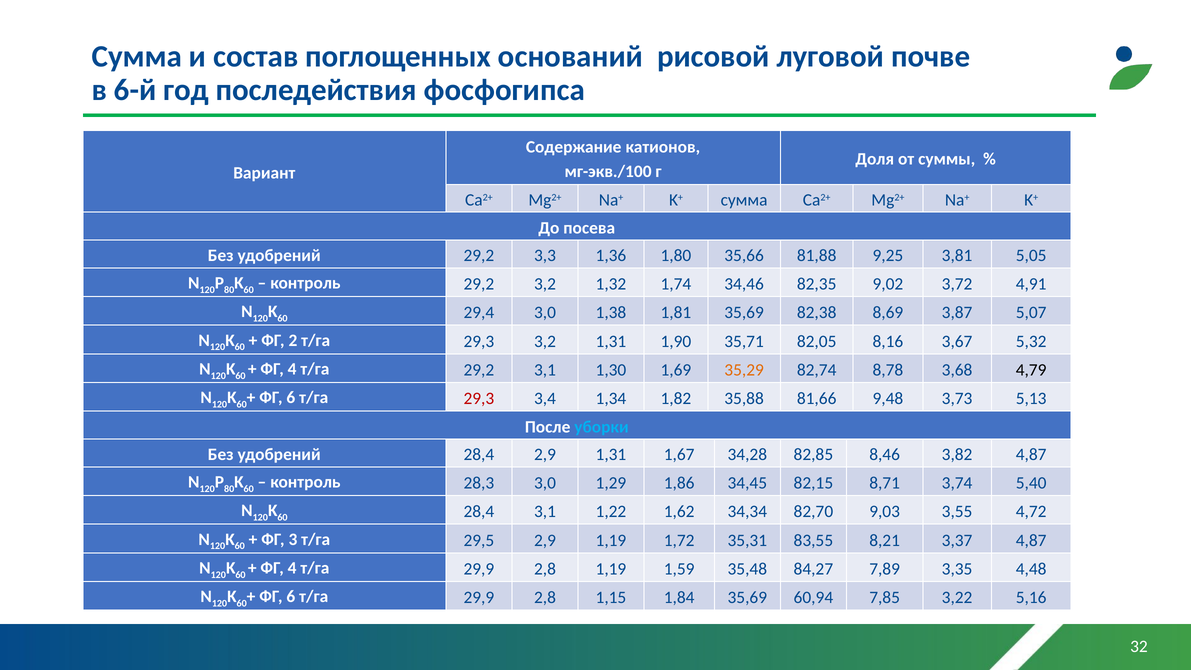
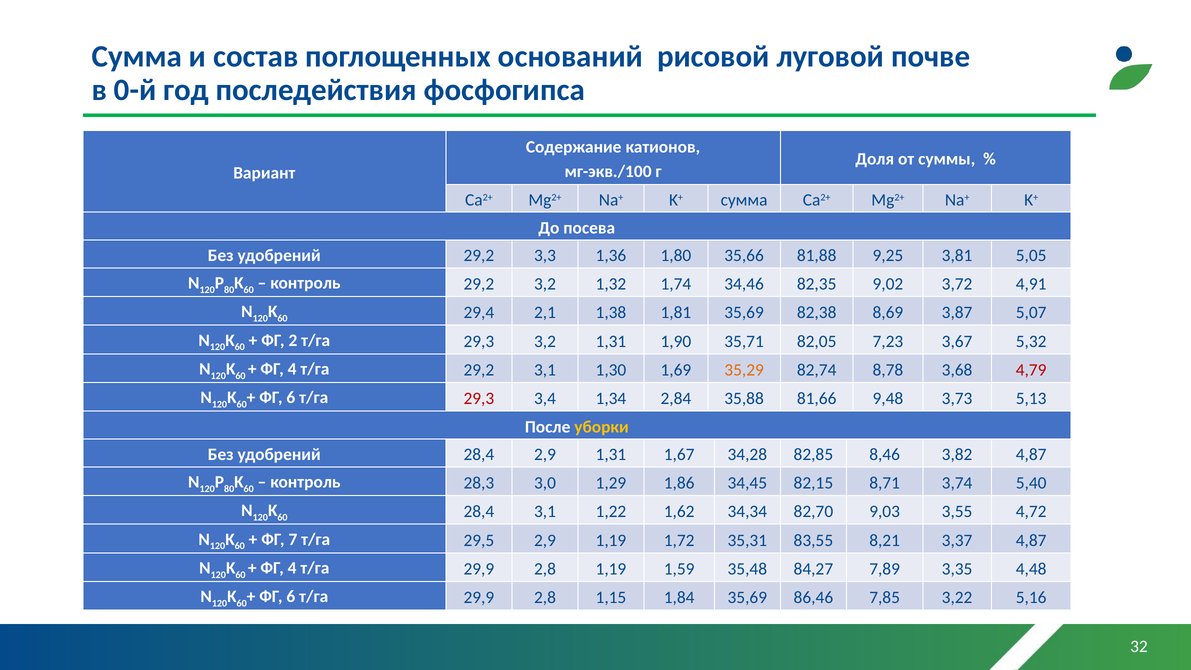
6-й: 6-й -> 0-й
29,4 3,0: 3,0 -> 2,1
8,16: 8,16 -> 7,23
4,79 colour: black -> red
1,82: 1,82 -> 2,84
уборки colour: light blue -> yellow
3: 3 -> 7
60,94: 60,94 -> 86,46
